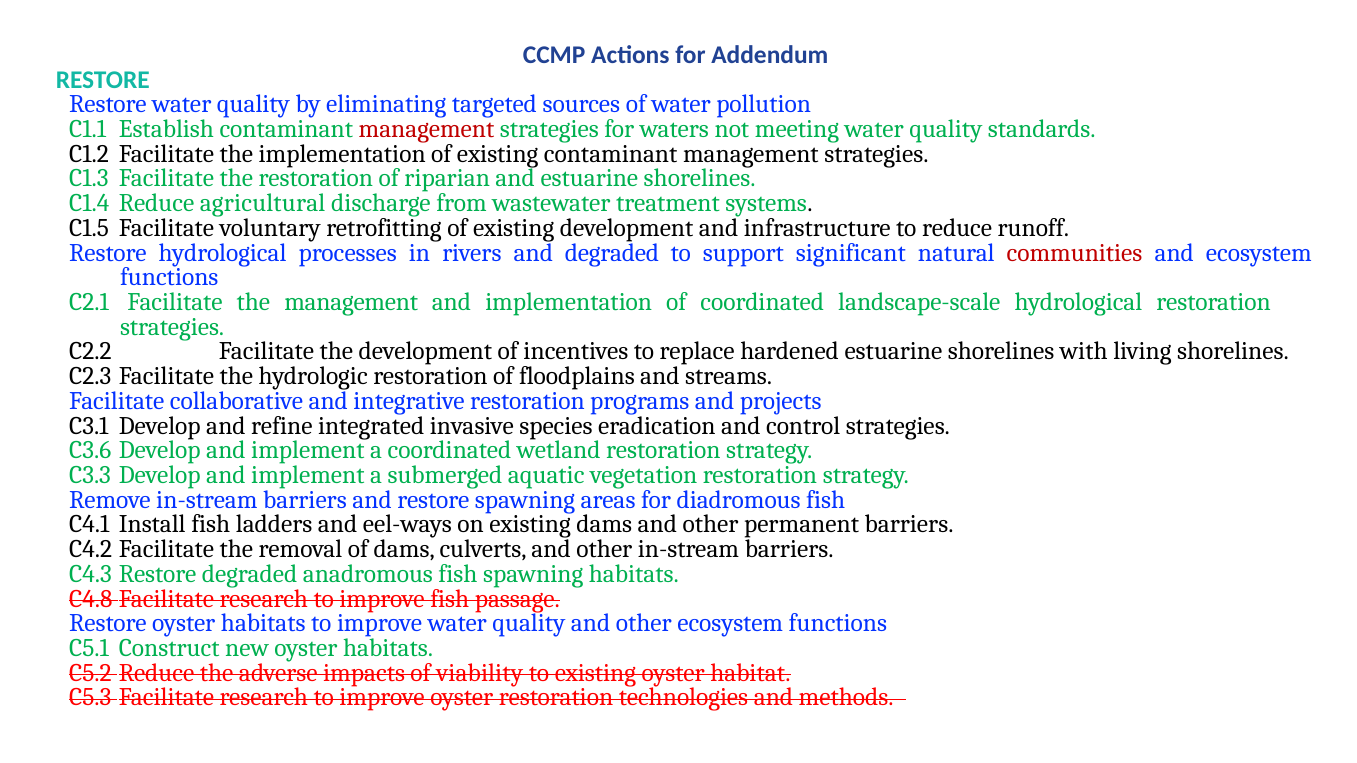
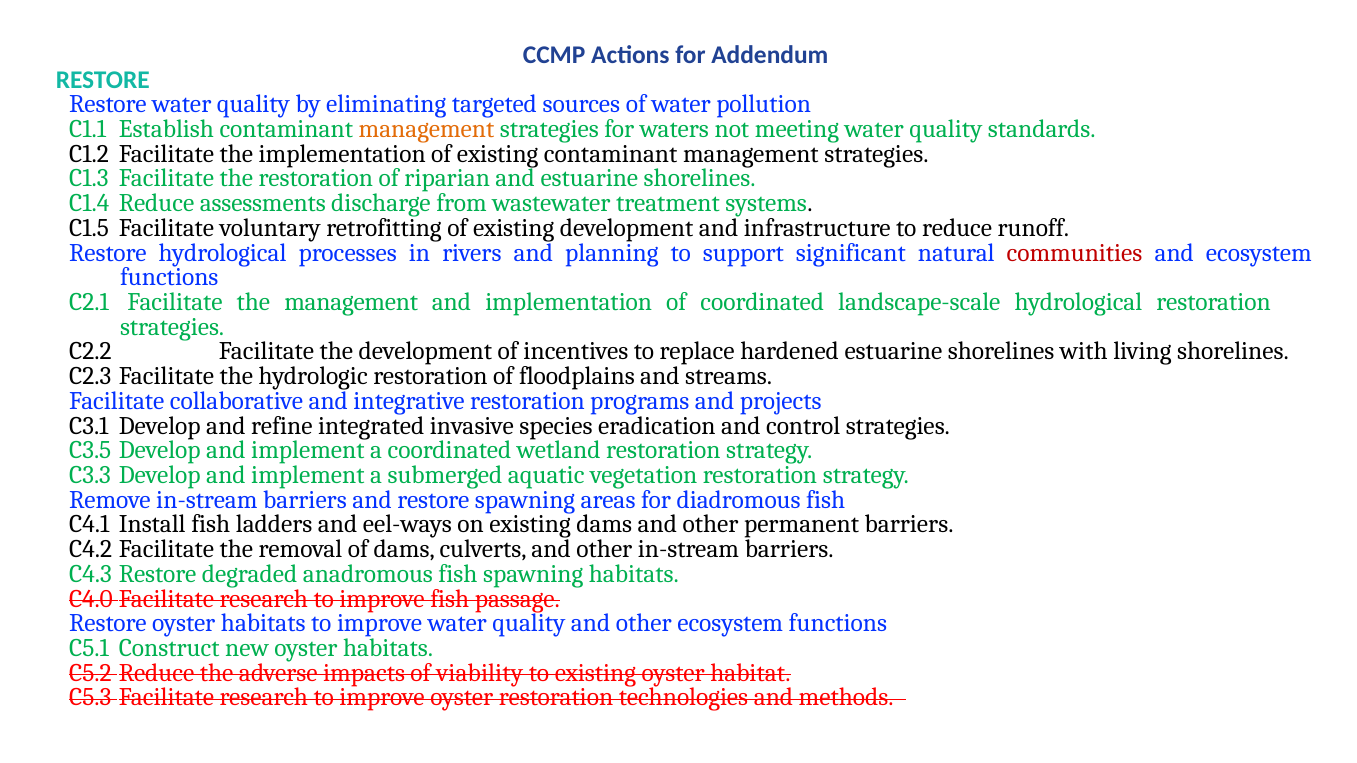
management at (426, 129) colour: red -> orange
agricultural: agricultural -> assessments
and degraded: degraded -> planning
C3.6: C3.6 -> C3.5
C4.8: C4.8 -> C4.0
